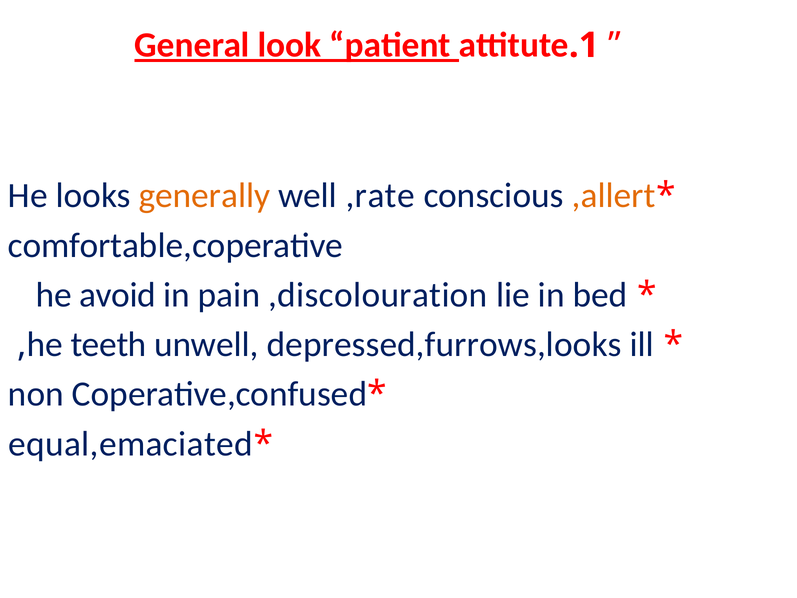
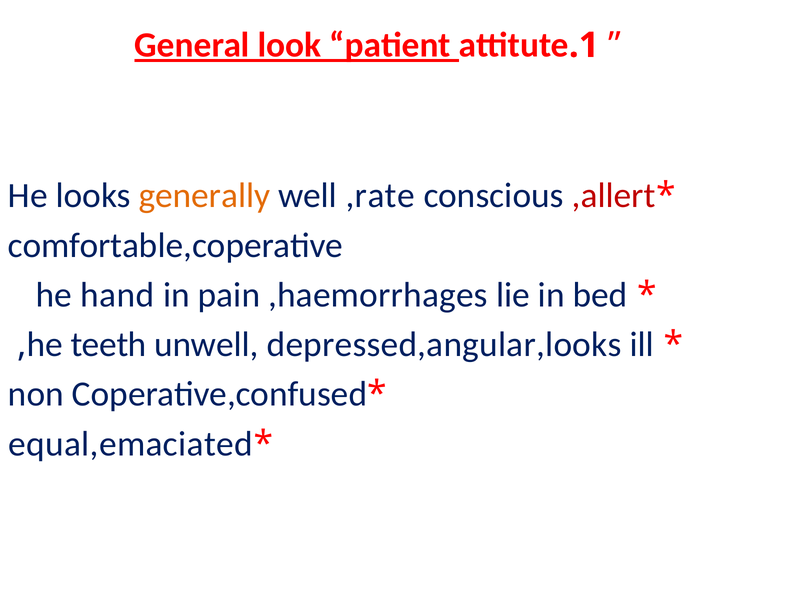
,allert colour: orange -> red
avoid: avoid -> hand
,discolouration: ,discolouration -> ,haemorrhages
depressed,furrows,looks: depressed,furrows,looks -> depressed,angular,looks
